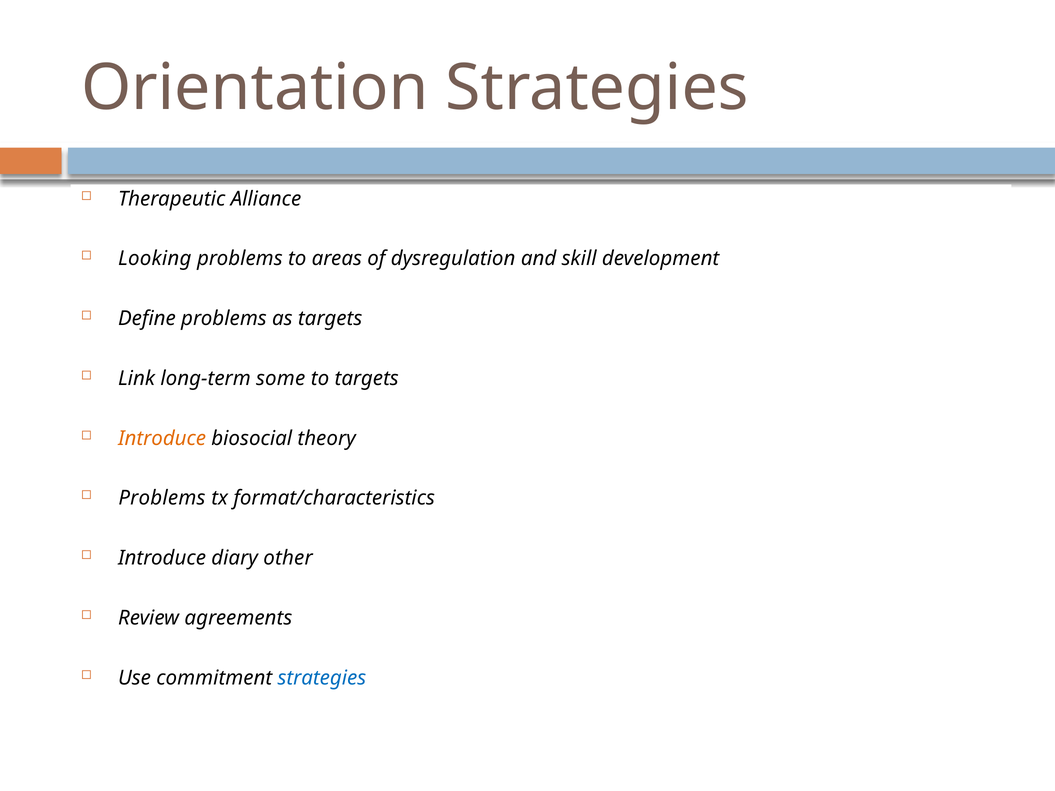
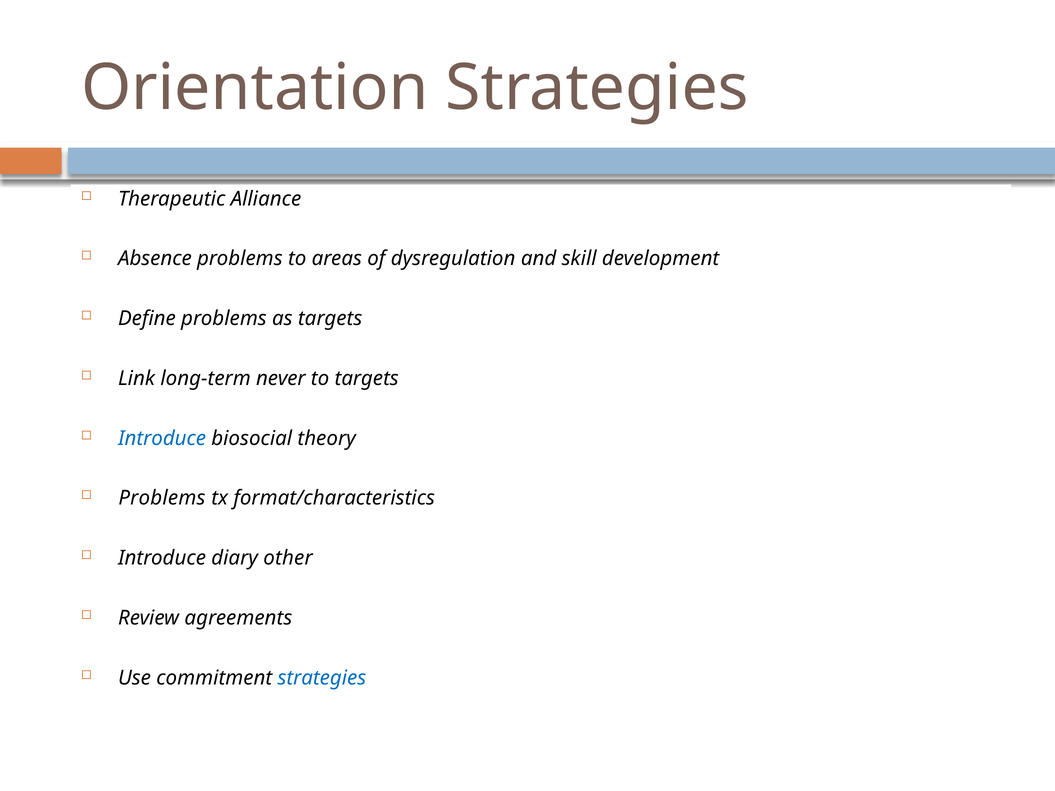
Looking: Looking -> Absence
some: some -> never
Introduce at (162, 438) colour: orange -> blue
